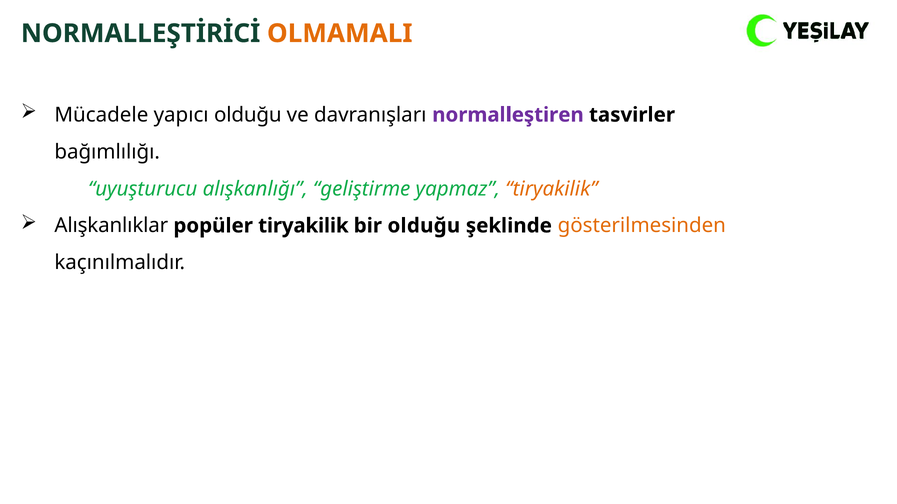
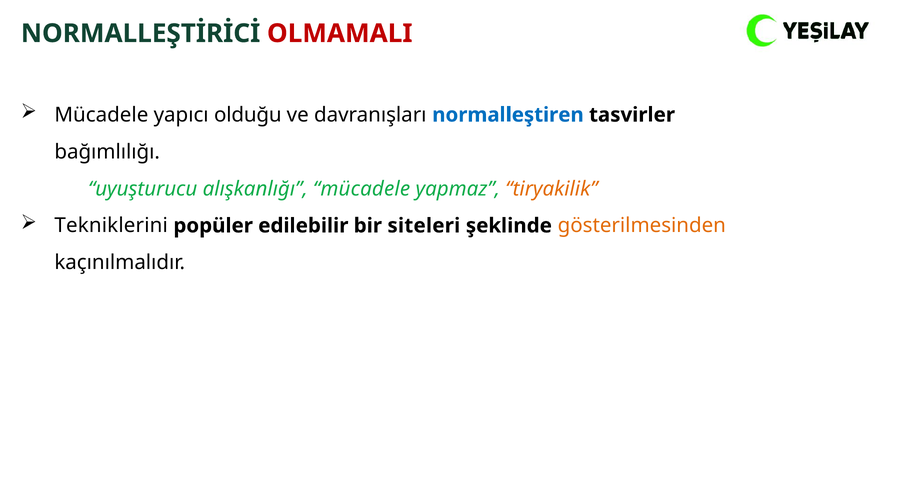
OLMAMALI colour: orange -> red
normalleştiren colour: purple -> blue
alışkanlığı geliştirme: geliştirme -> mücadele
Alışkanlıklar: Alışkanlıklar -> Tekniklerini
popüler tiryakilik: tiryakilik -> edilebilir
bir olduğu: olduğu -> siteleri
